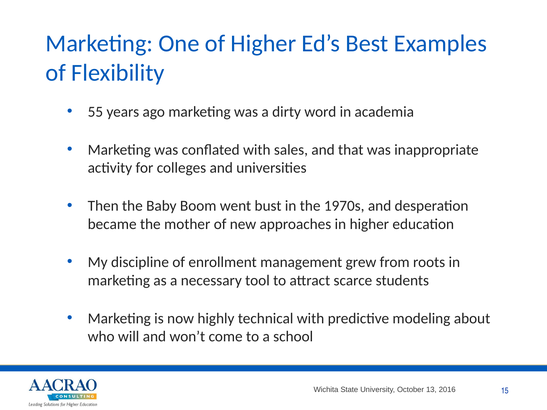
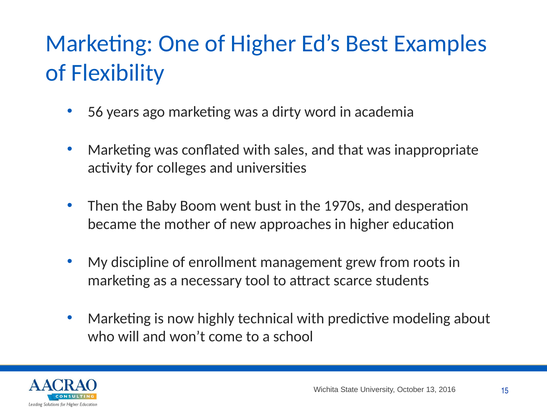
55: 55 -> 56
